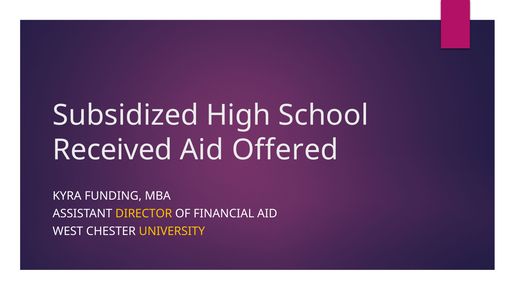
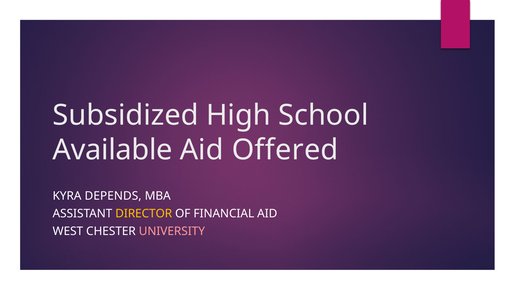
Received: Received -> Available
FUNDING: FUNDING -> DEPENDS
UNIVERSITY colour: yellow -> pink
